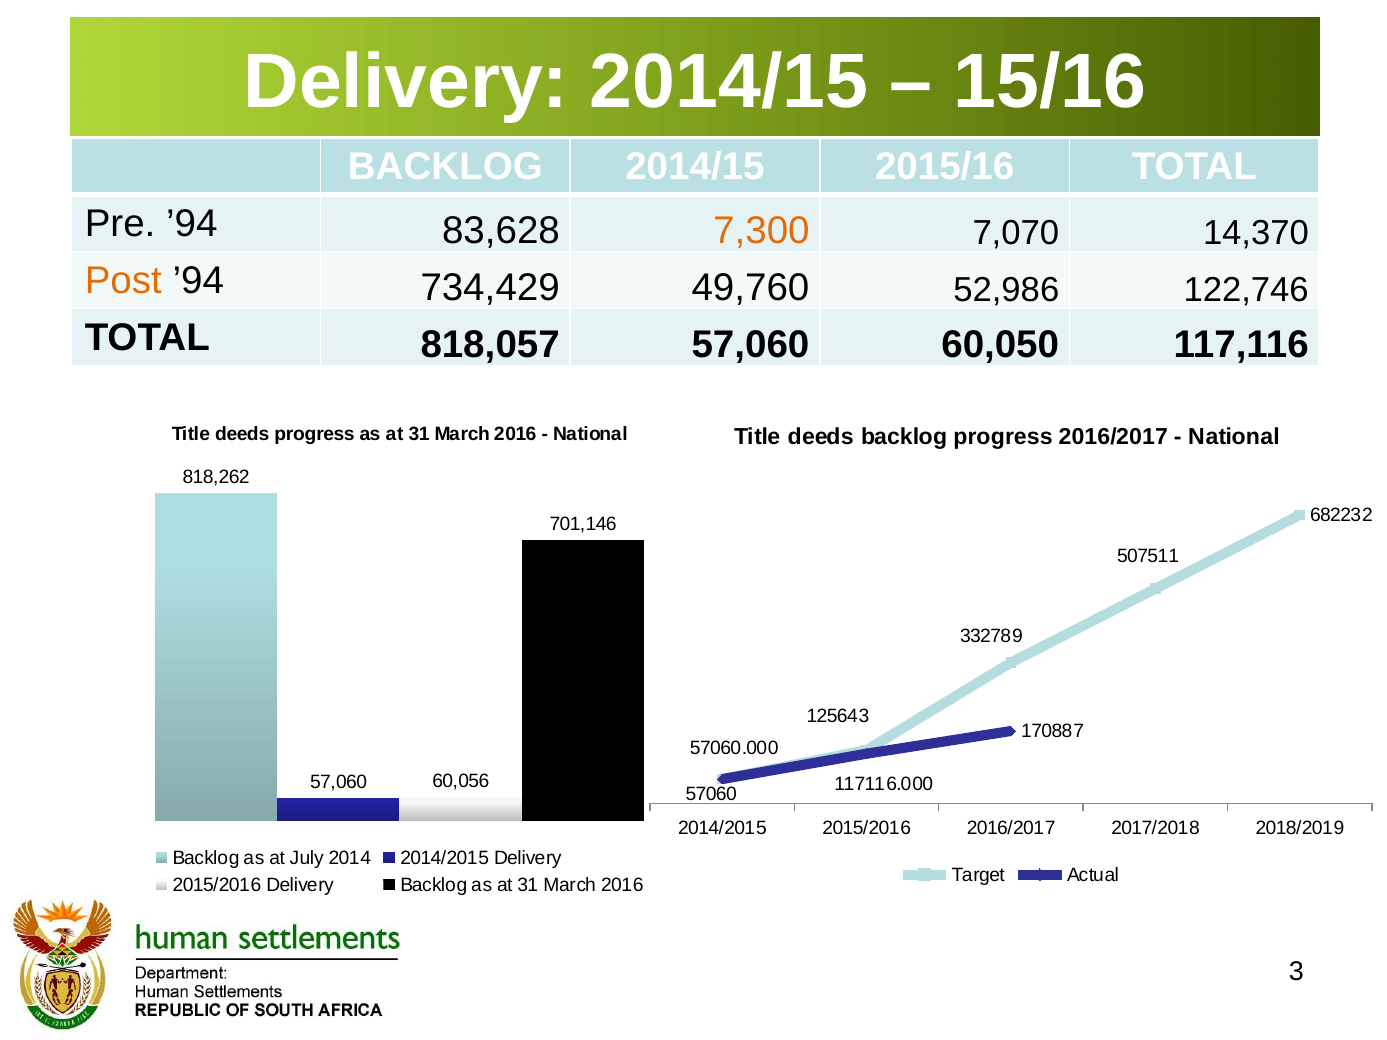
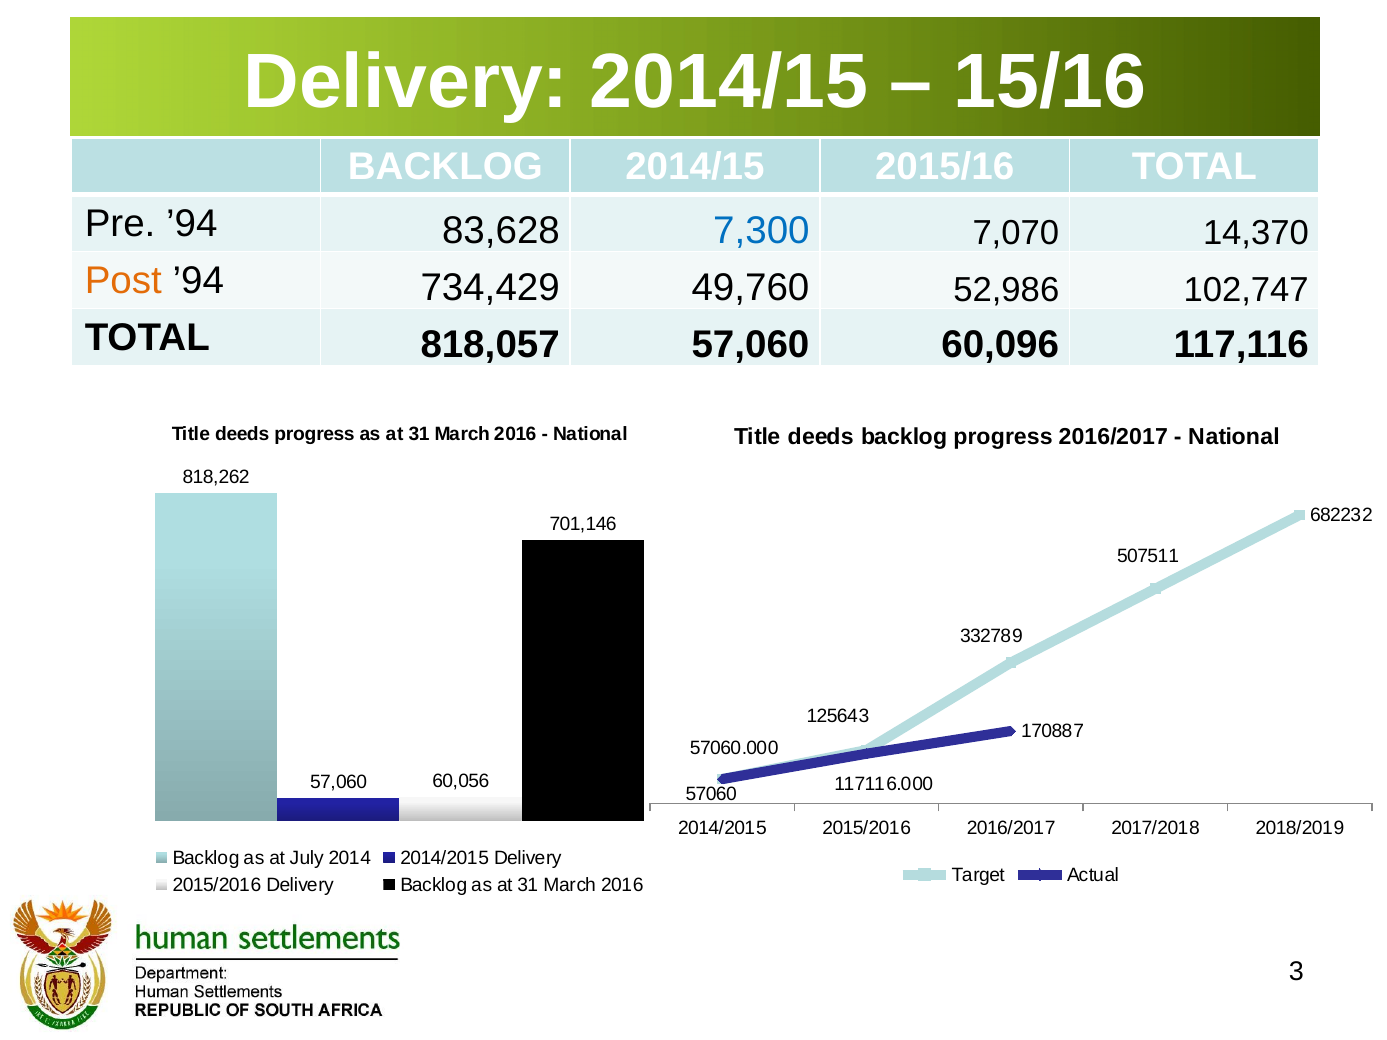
7,300 colour: orange -> blue
122,746: 122,746 -> 102,747
60,050: 60,050 -> 60,096
